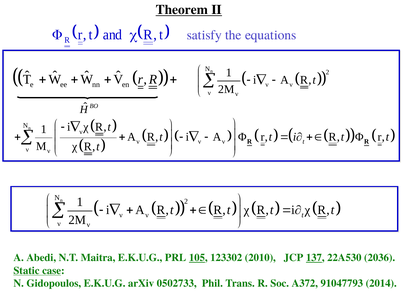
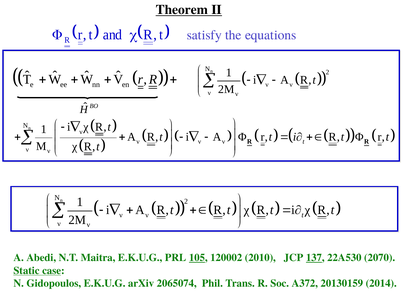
123302: 123302 -> 120002
2036: 2036 -> 2070
0502733: 0502733 -> 2065074
91047793: 91047793 -> 20130159
